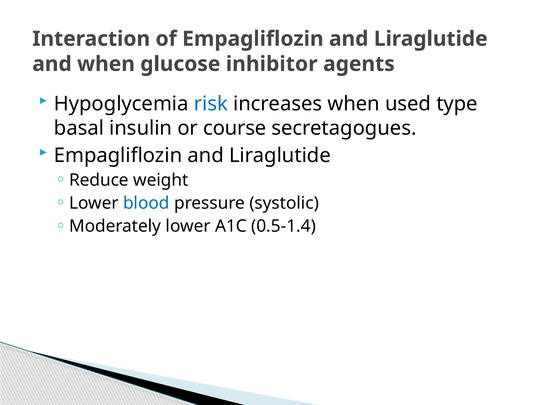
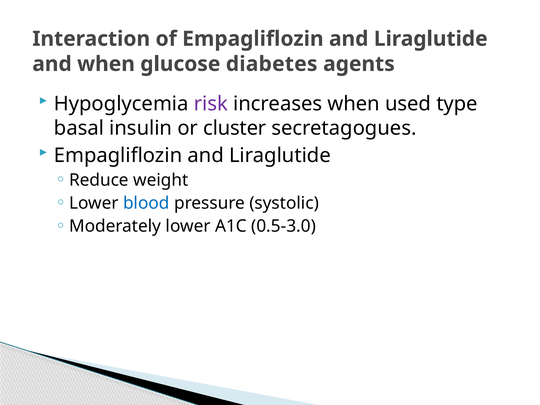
inhibitor: inhibitor -> diabetes
risk colour: blue -> purple
course: course -> cluster
0.5-1.4: 0.5-1.4 -> 0.5-3.0
